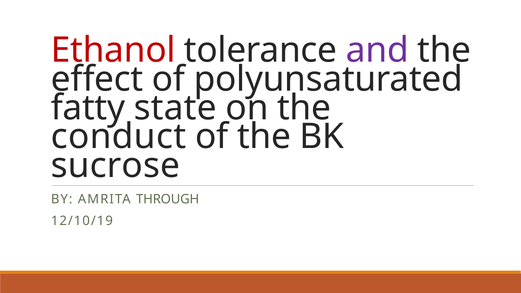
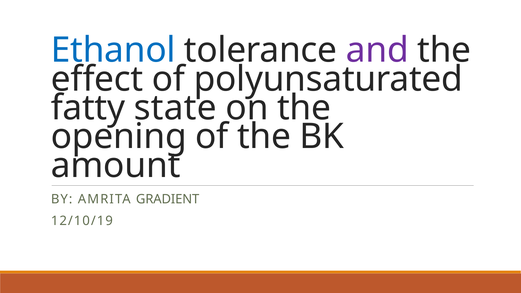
Ethanol colour: red -> blue
conduct: conduct -> opening
sucrose: sucrose -> amount
THROUGH: THROUGH -> GRADIENT
